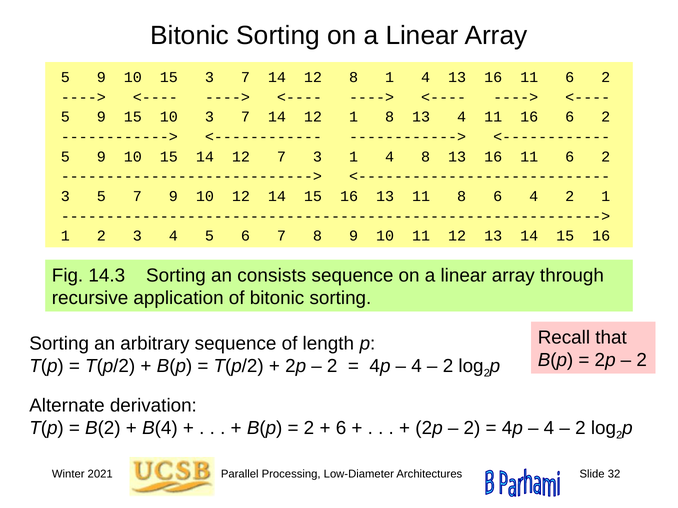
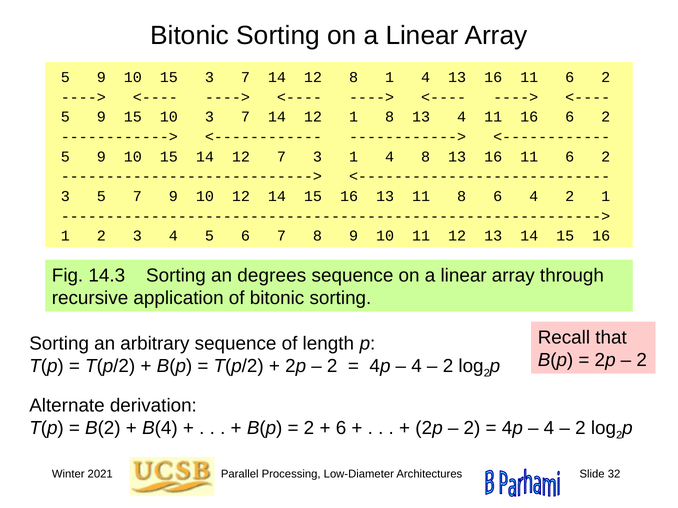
consists: consists -> degrees
